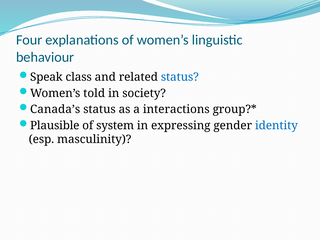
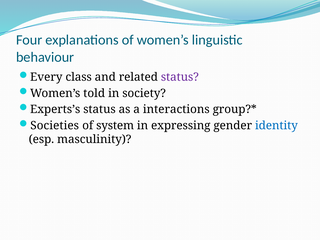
Speak: Speak -> Every
status at (180, 77) colour: blue -> purple
Canada’s: Canada’s -> Experts’s
Plausible: Plausible -> Societies
